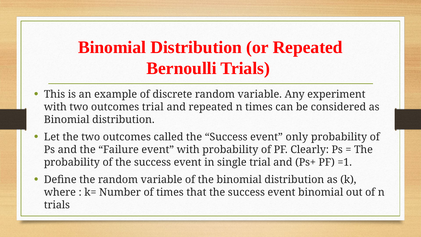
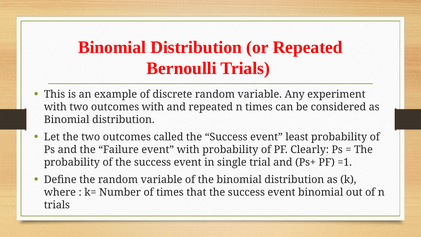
outcomes trial: trial -> with
only: only -> least
